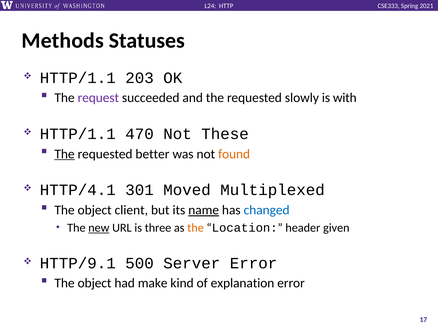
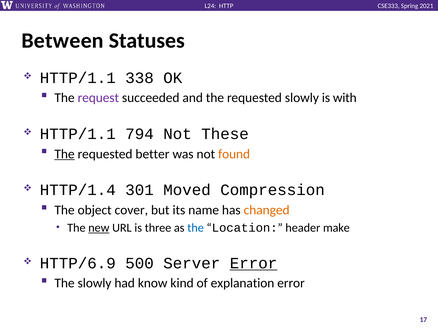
Methods: Methods -> Between
203: 203 -> 338
470: 470 -> 794
HTTP/4.1: HTTP/4.1 -> HTTP/1.4
Multiplexed: Multiplexed -> Compression
client: client -> cover
name underline: present -> none
changed colour: blue -> orange
the at (196, 228) colour: orange -> blue
given: given -> make
HTTP/9.1: HTTP/9.1 -> HTTP/6.9
Error at (254, 264) underline: none -> present
object at (95, 284): object -> slowly
make: make -> know
